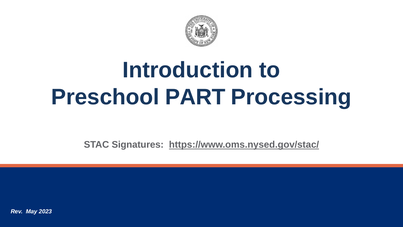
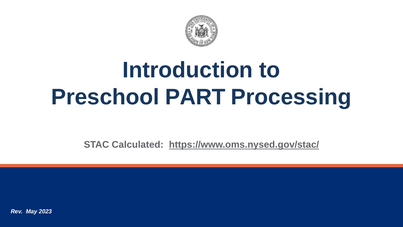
Signatures: Signatures -> Calculated
